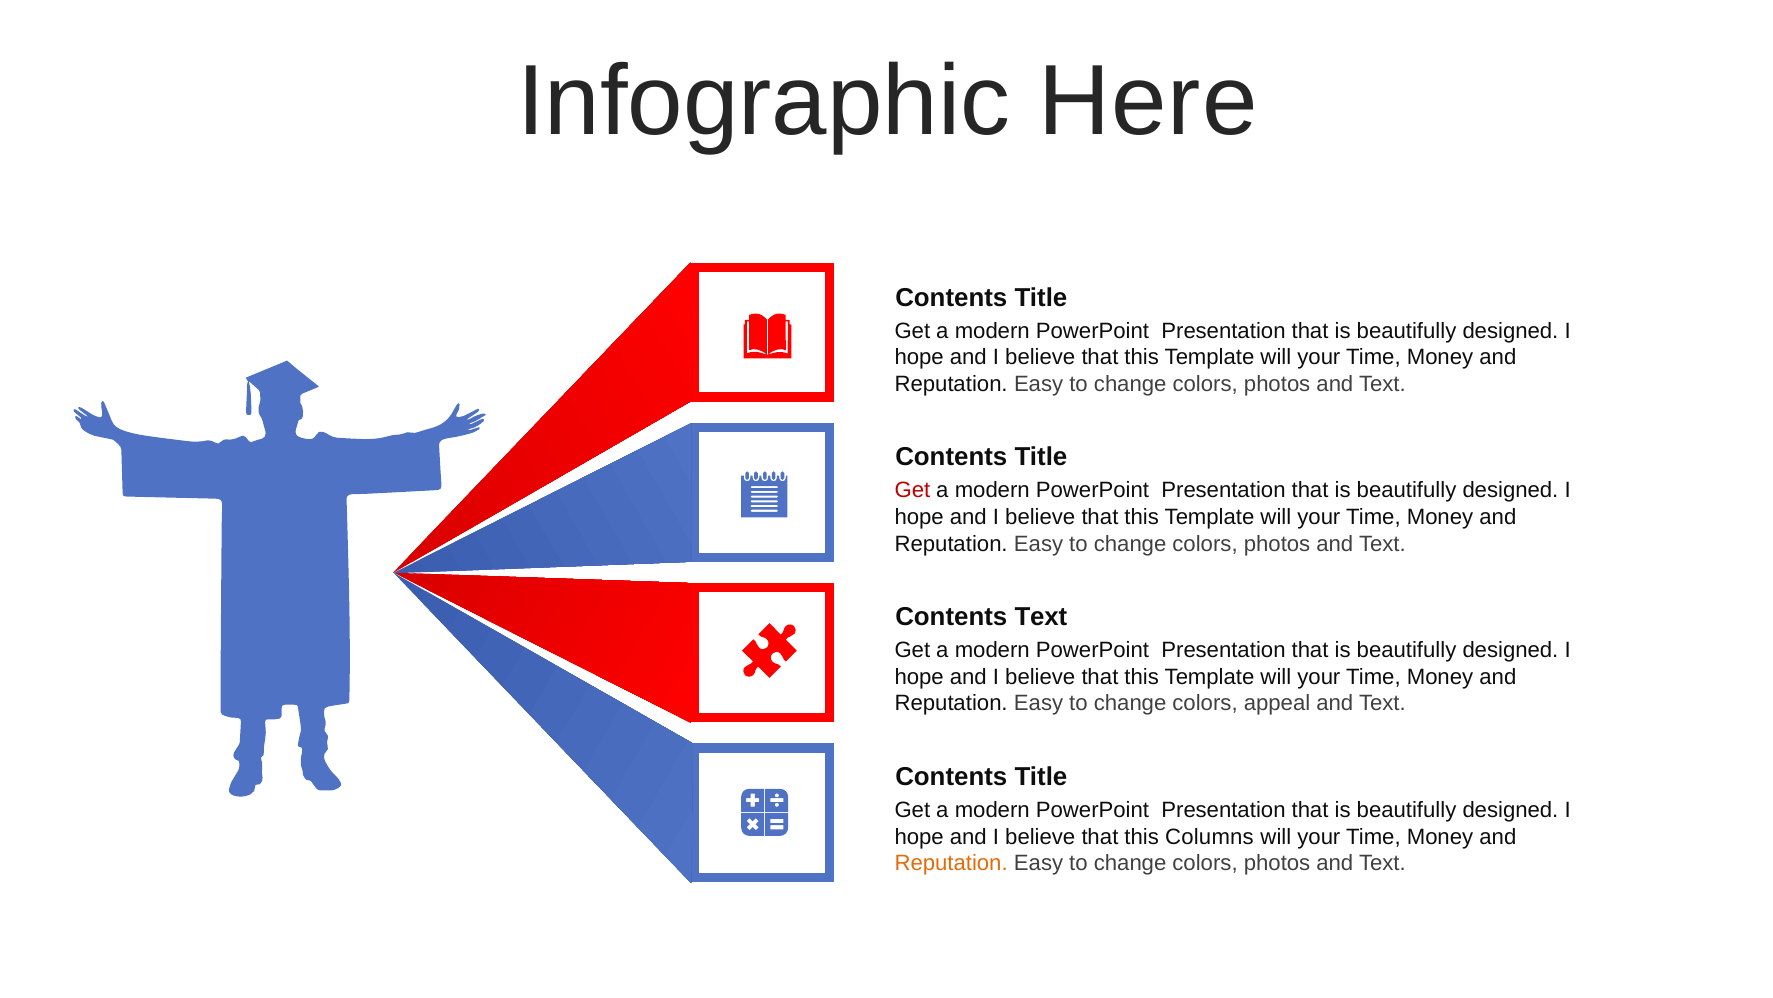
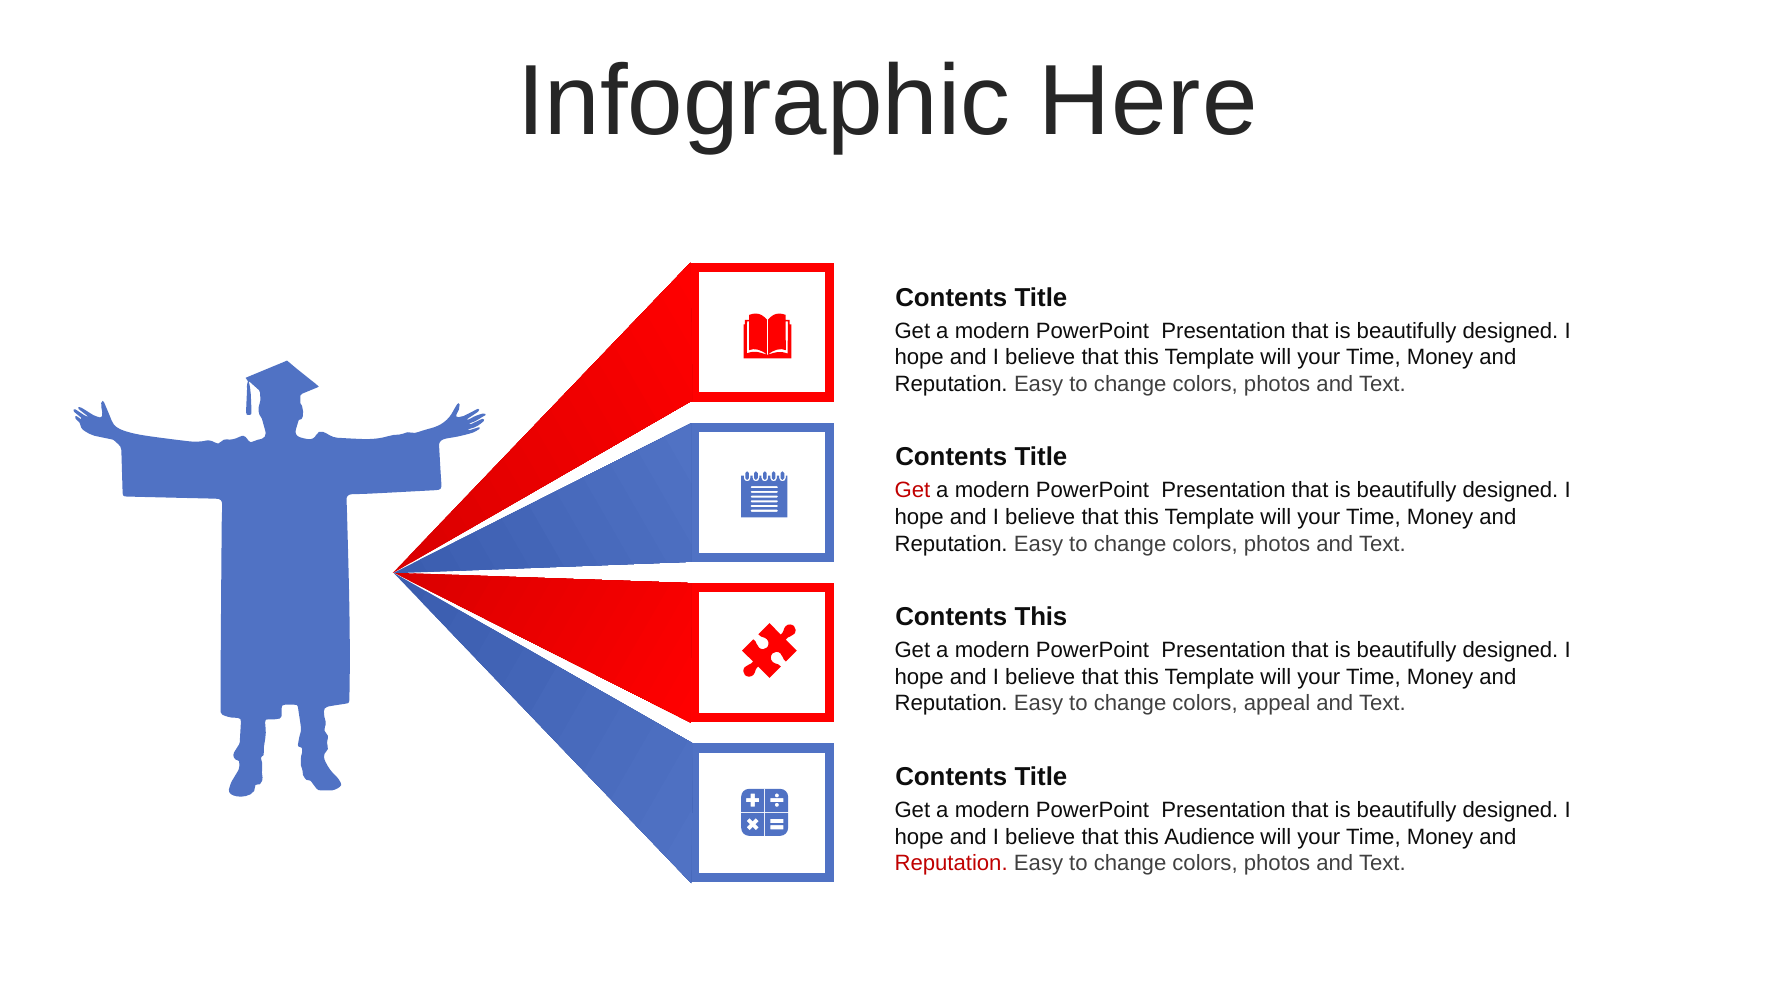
Contents Text: Text -> This
Columns: Columns -> Audience
Reputation at (951, 863) colour: orange -> red
